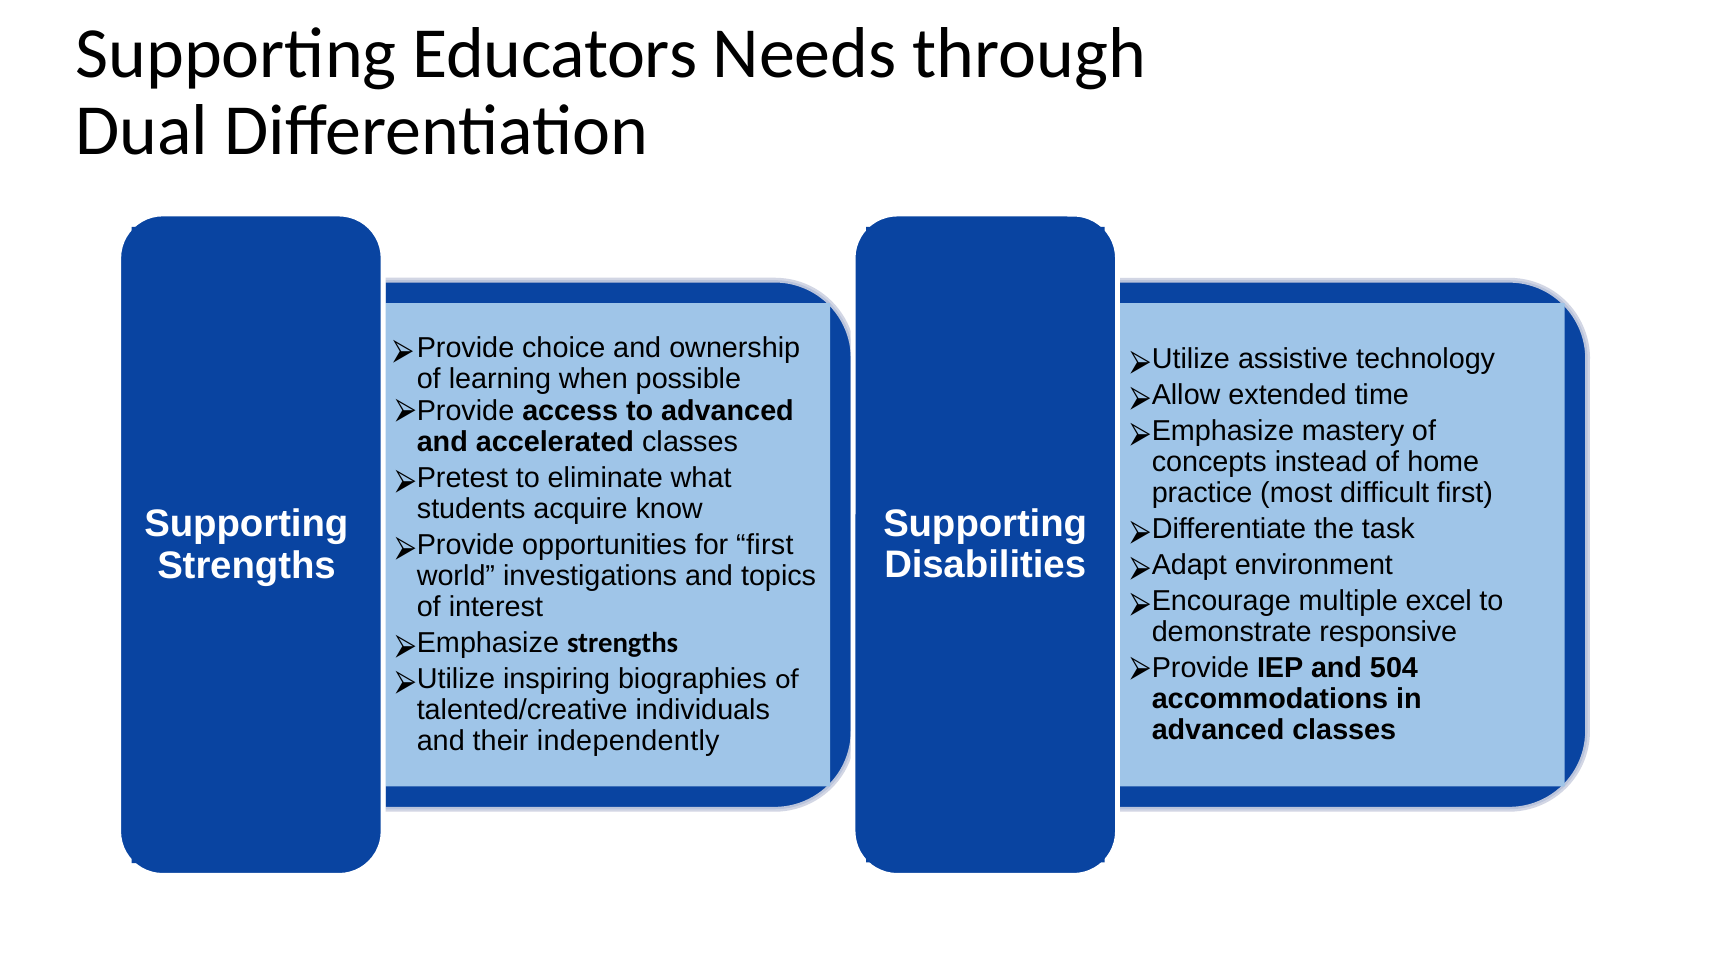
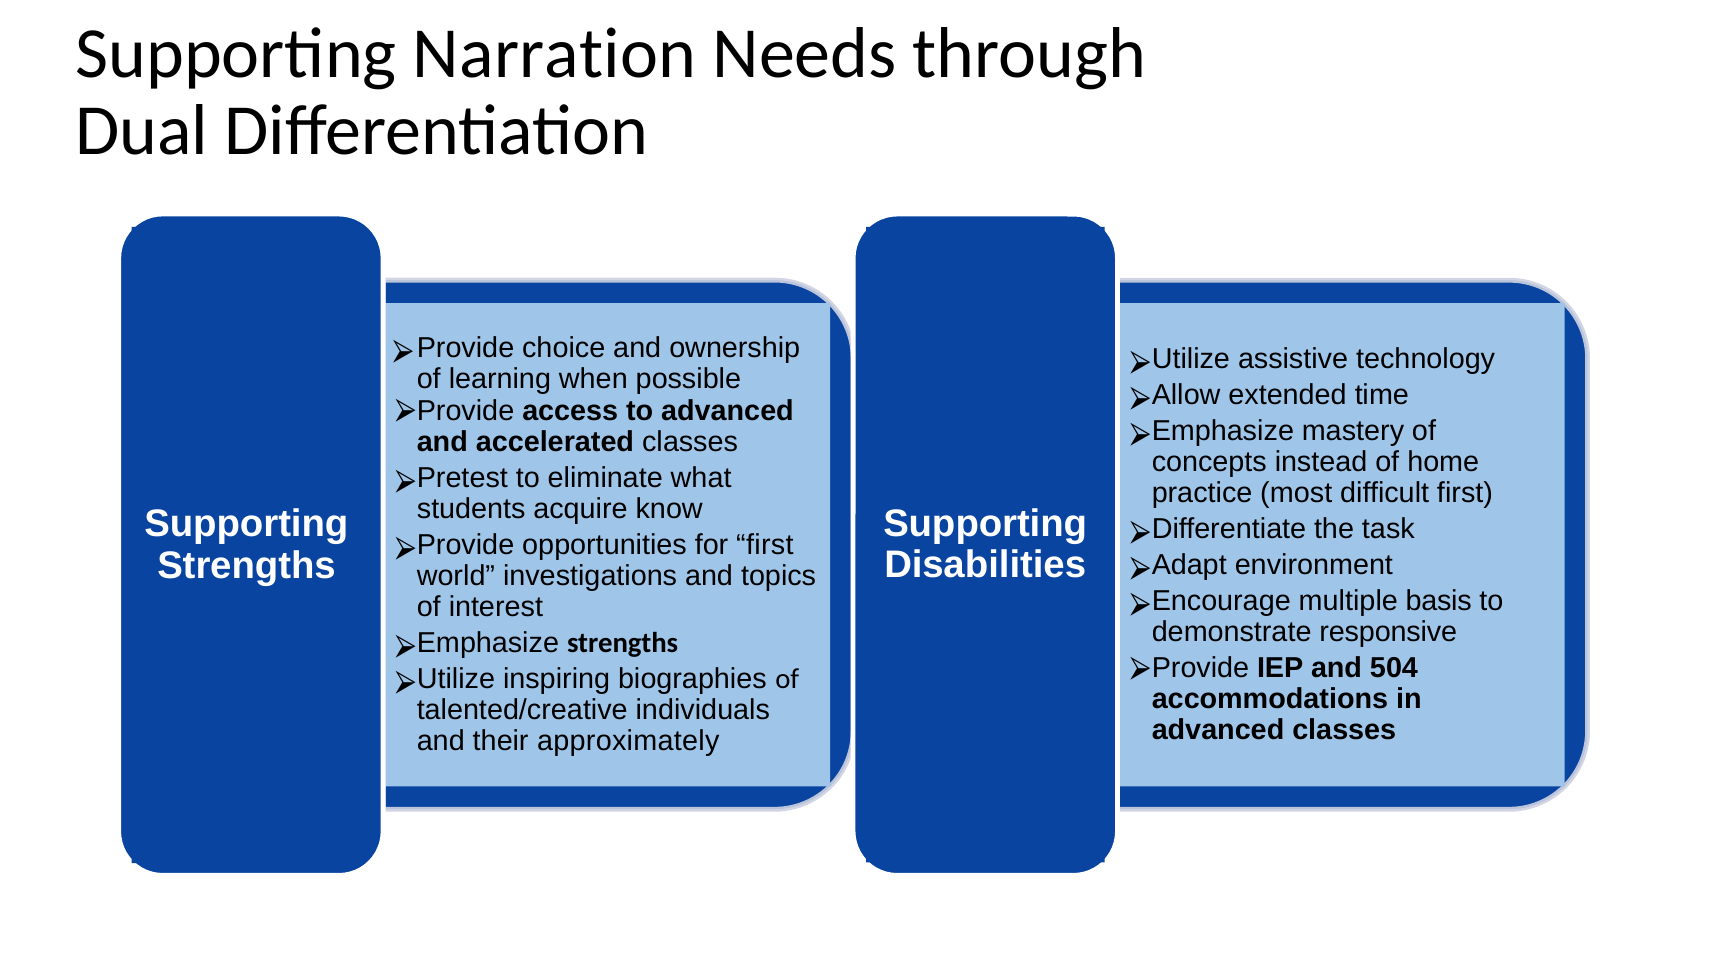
Educators: Educators -> Narration
excel: excel -> basis
independently: independently -> approximately
